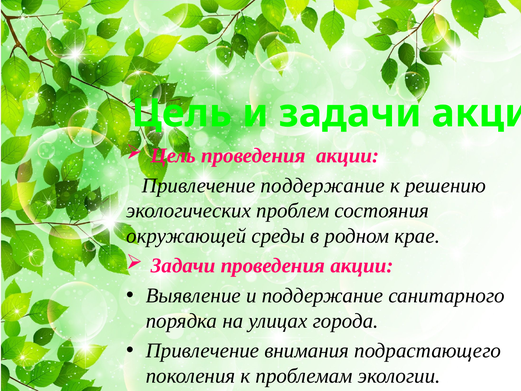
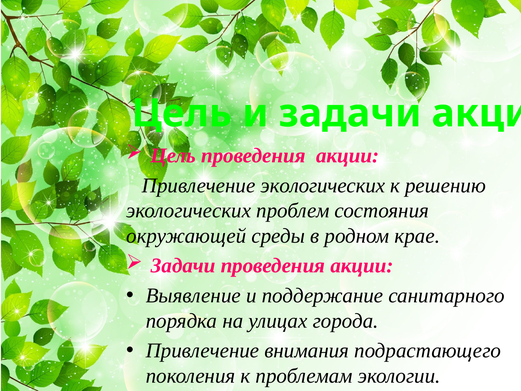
Привлечение поддержание: поддержание -> экологических
